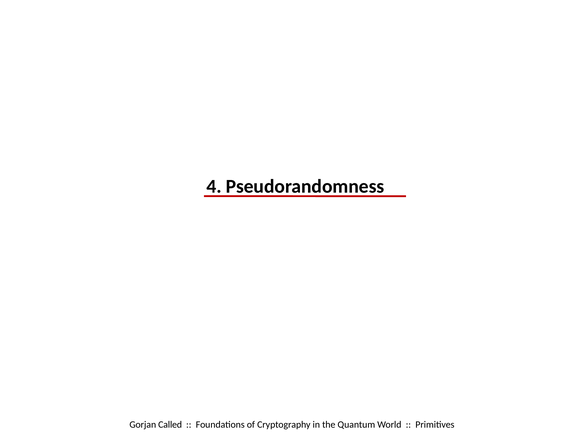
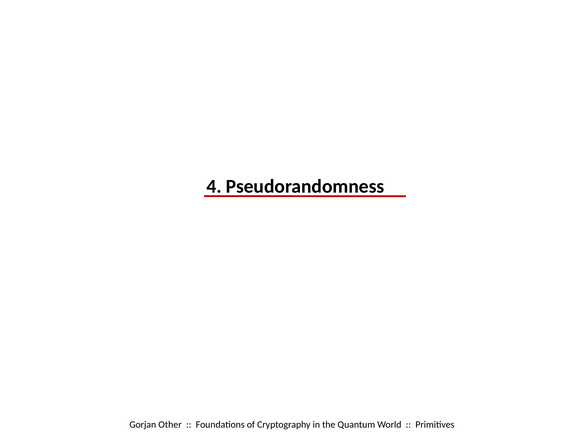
Called: Called -> Other
